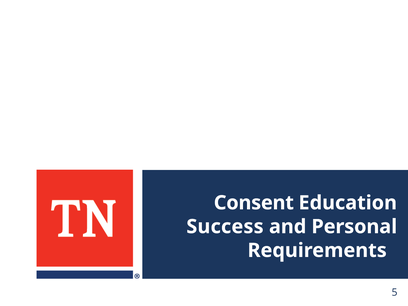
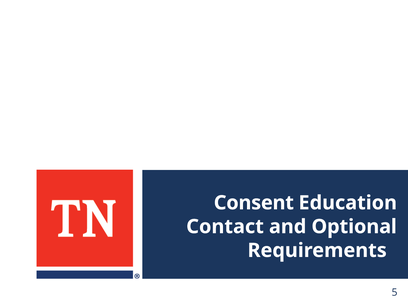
Success: Success -> Contact
Personal: Personal -> Optional
